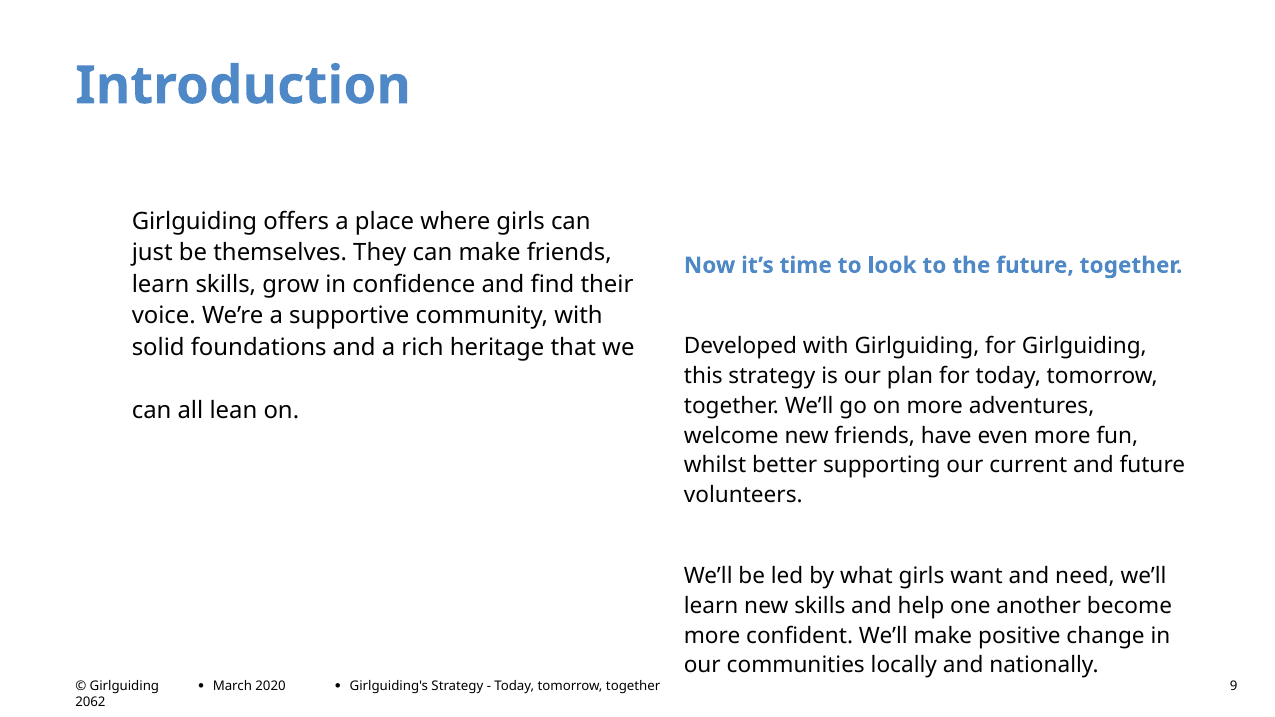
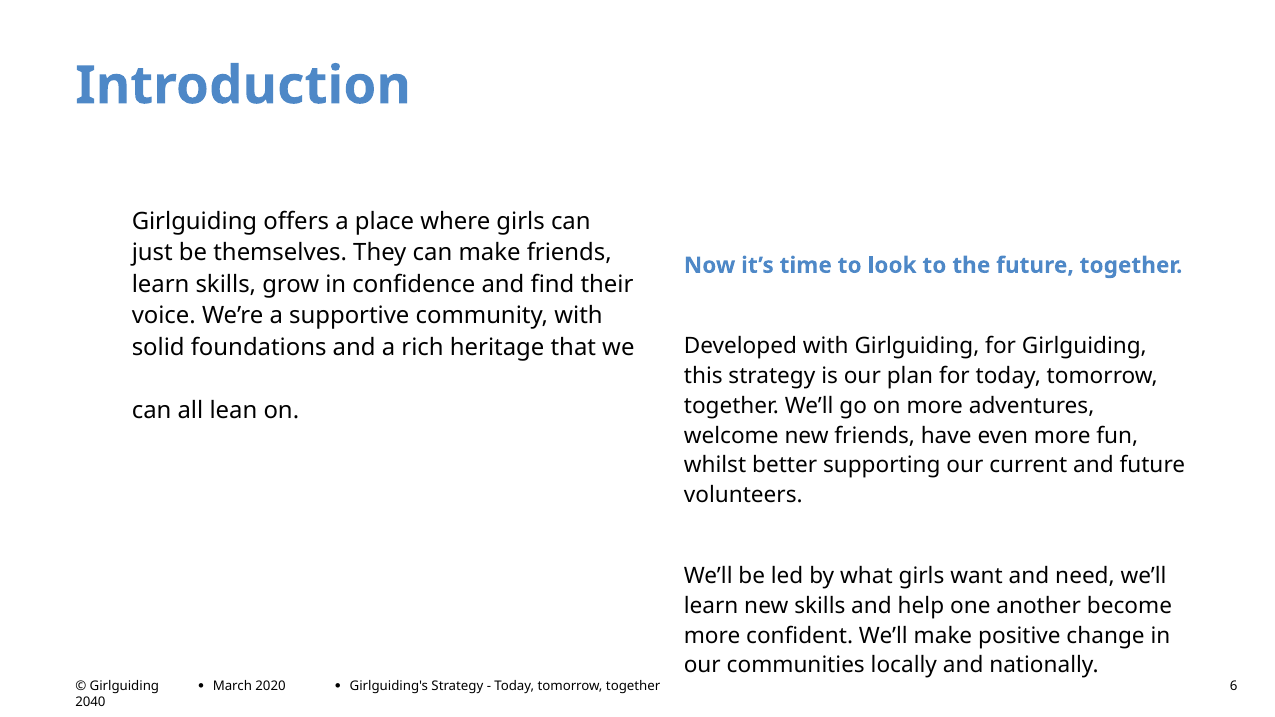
9: 9 -> 6
2062: 2062 -> 2040
